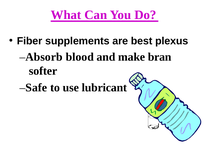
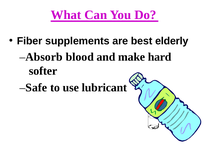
plexus: plexus -> elderly
bran: bran -> hard
